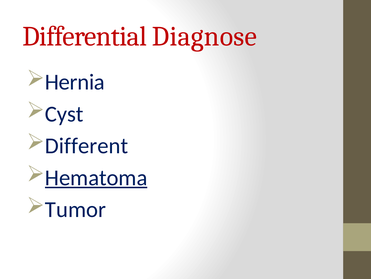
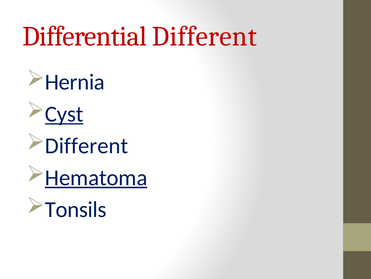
Differential Diagnose: Diagnose -> Different
Cyst underline: none -> present
Tumor: Tumor -> Tonsils
